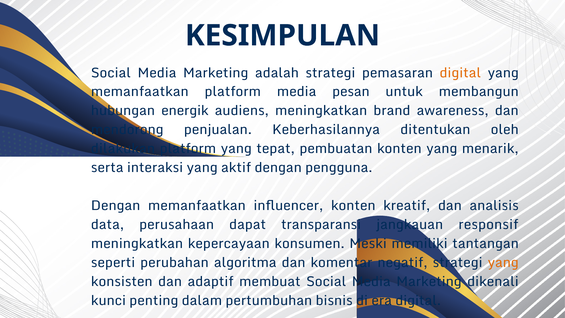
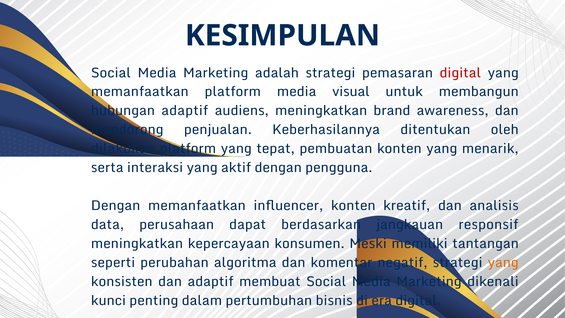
digital at (460, 73) colour: orange -> red
pesan: pesan -> visual
hubungan energik: energik -> adaptif
transparansi: transparansi -> berdasarkan
